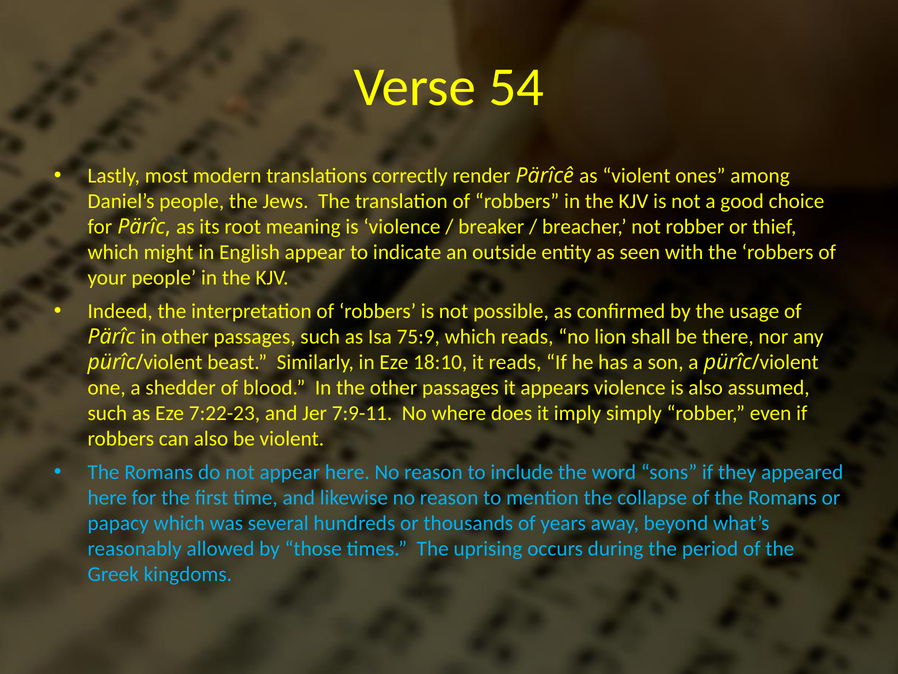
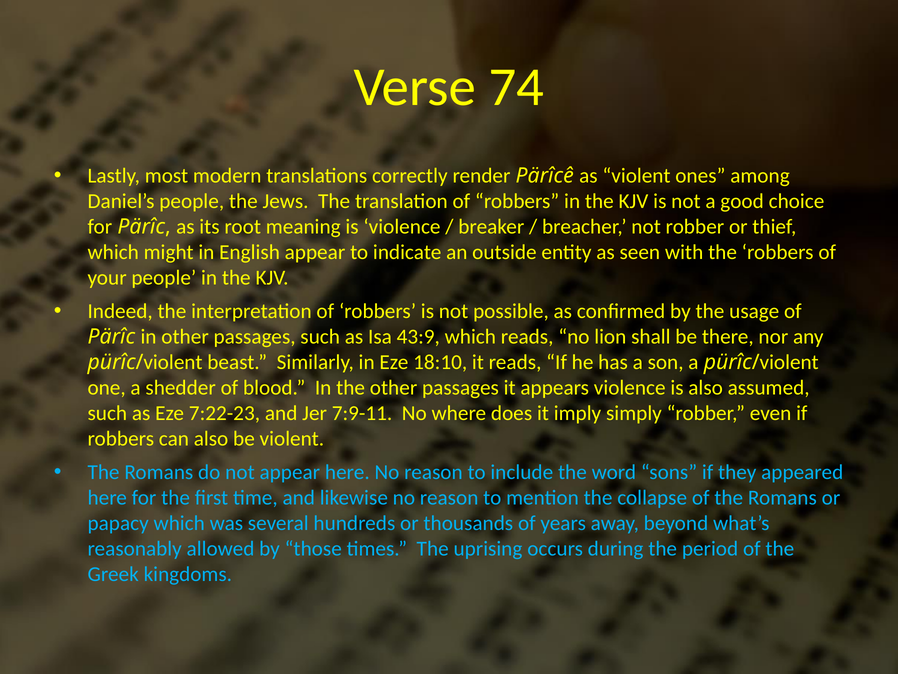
54: 54 -> 74
75:9: 75:9 -> 43:9
